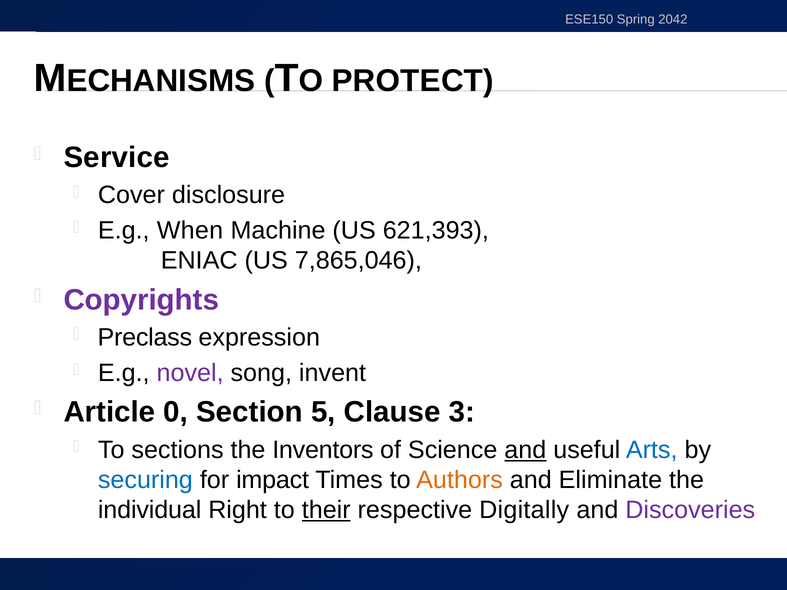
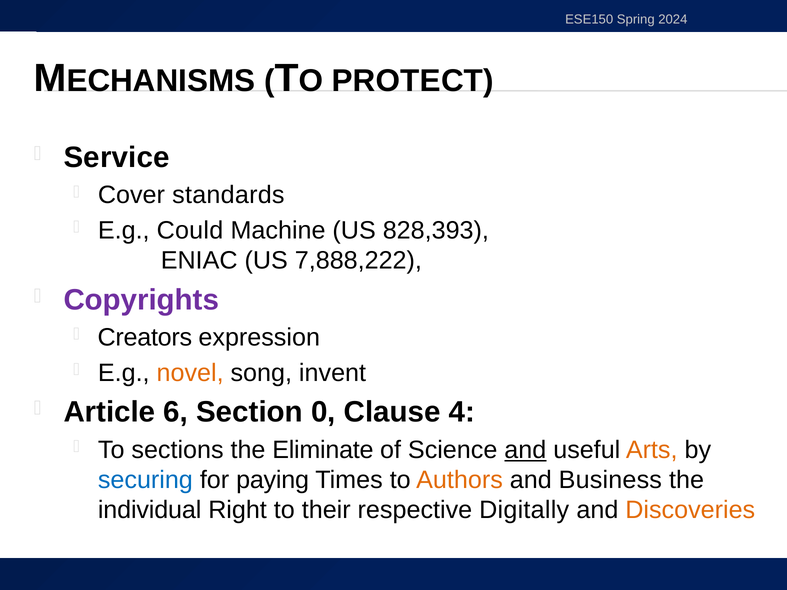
2042: 2042 -> 2024
disclosure: disclosure -> standards
When: When -> Could
621,393: 621,393 -> 828,393
7,865,046: 7,865,046 -> 7,888,222
Preclass: Preclass -> Creators
novel colour: purple -> orange
0: 0 -> 6
Section 5: 5 -> 0
3: 3 -> 4
Inventors: Inventors -> Eliminate
Arts colour: blue -> orange
impact: impact -> paying
Eliminate: Eliminate -> Business
their underline: present -> none
Discoveries colour: purple -> orange
